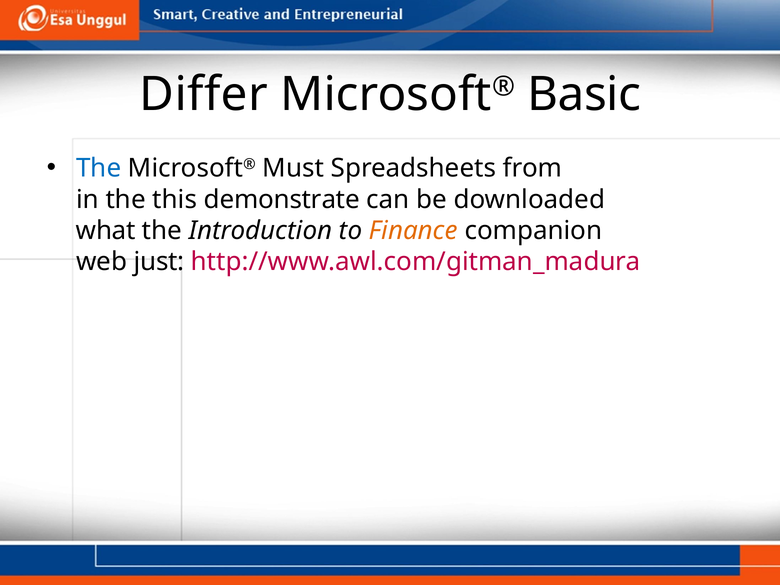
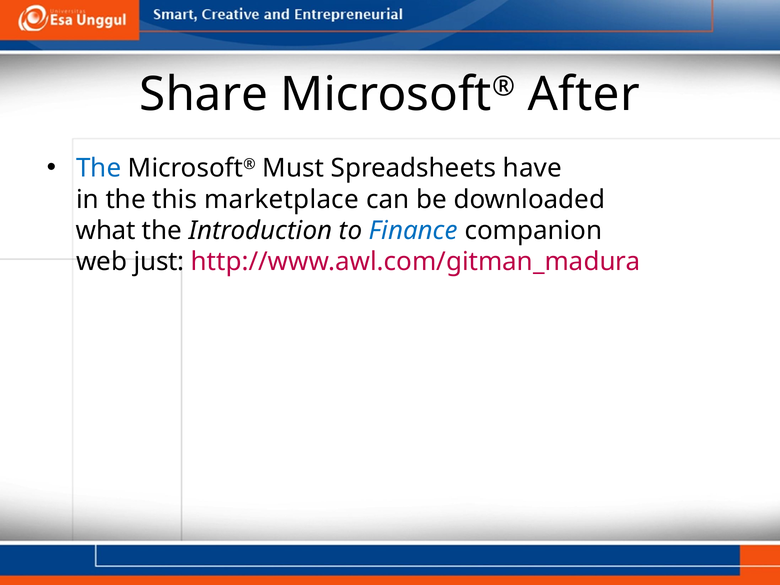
Differ: Differ -> Share
Basic: Basic -> After
from: from -> have
demonstrate: demonstrate -> marketplace
Finance colour: orange -> blue
